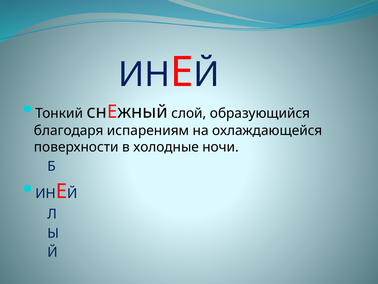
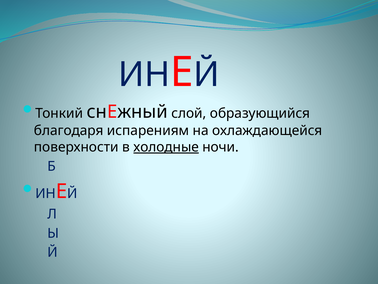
холодные underline: none -> present
